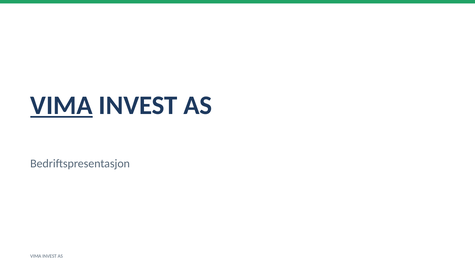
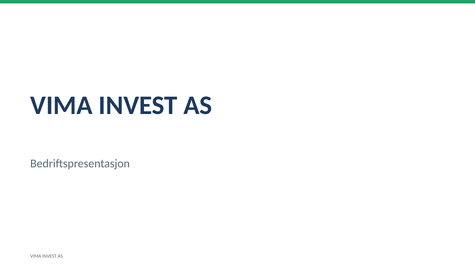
VIMA at (61, 105) underline: present -> none
